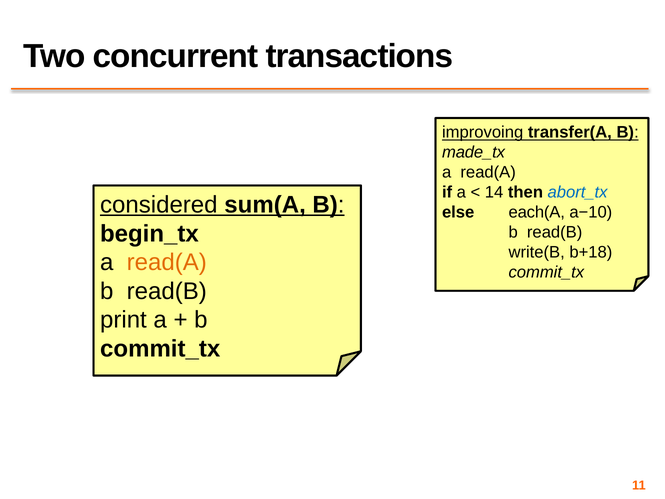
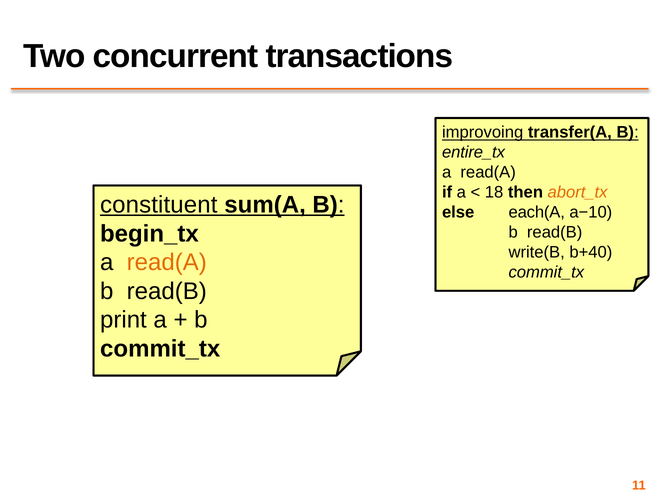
made_tx: made_tx -> entire_tx
14: 14 -> 18
abort_tx colour: blue -> orange
considered: considered -> constituent
b+18: b+18 -> b+40
